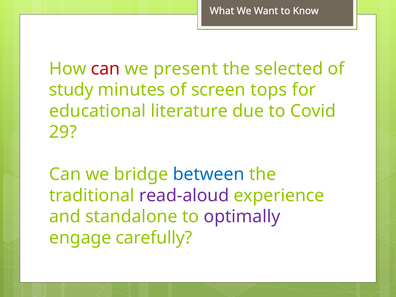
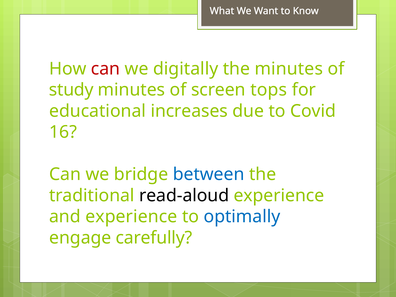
present: present -> digitally
the selected: selected -> minutes
literature: literature -> increases
29: 29 -> 16
read-aloud colour: purple -> black
and standalone: standalone -> experience
optimally colour: purple -> blue
